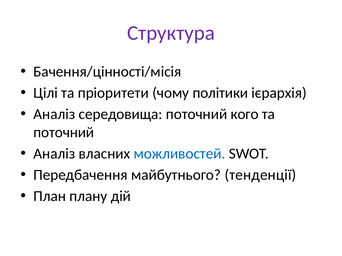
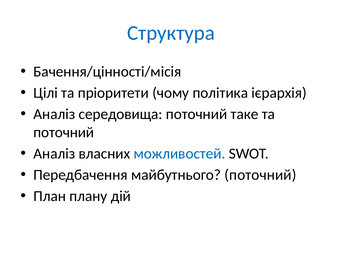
Структура colour: purple -> blue
політики: політики -> політика
кого: кого -> таке
майбутнього тенденції: тенденції -> поточний
